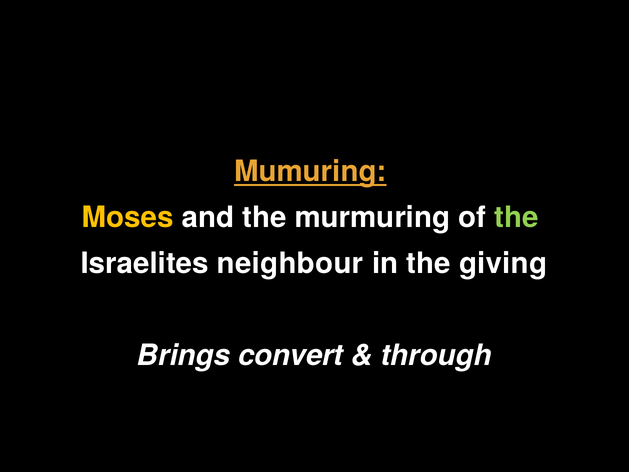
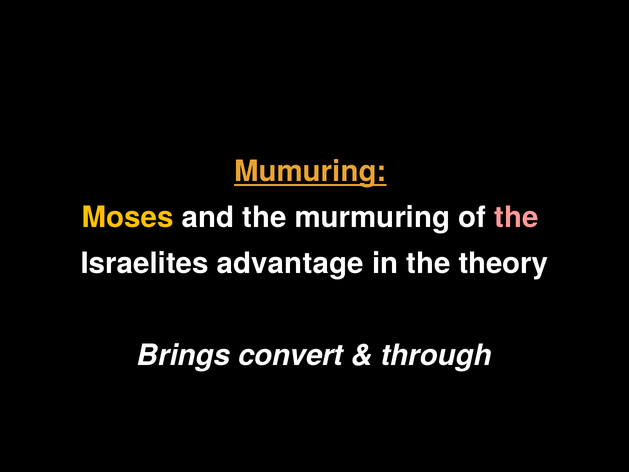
the at (516, 218) colour: light green -> pink
neighbour: neighbour -> advantage
giving: giving -> theory
